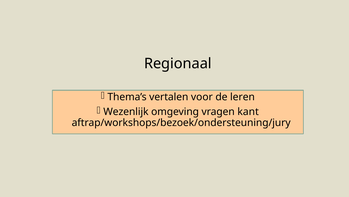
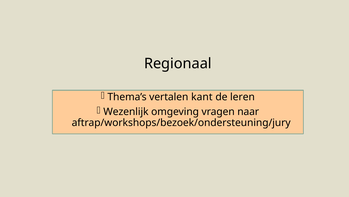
voor: voor -> kant
kant: kant -> naar
